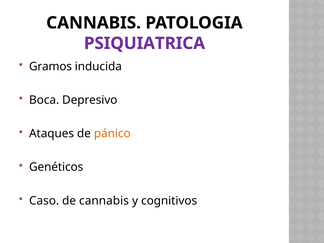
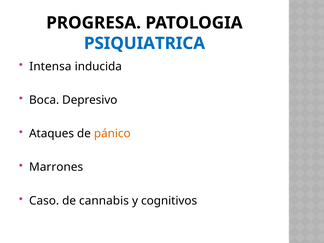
CANNABIS at (94, 23): CANNABIS -> PROGRESA
PSIQUIATRICA colour: purple -> blue
Gramos: Gramos -> Intensa
Genéticos: Genéticos -> Marrones
